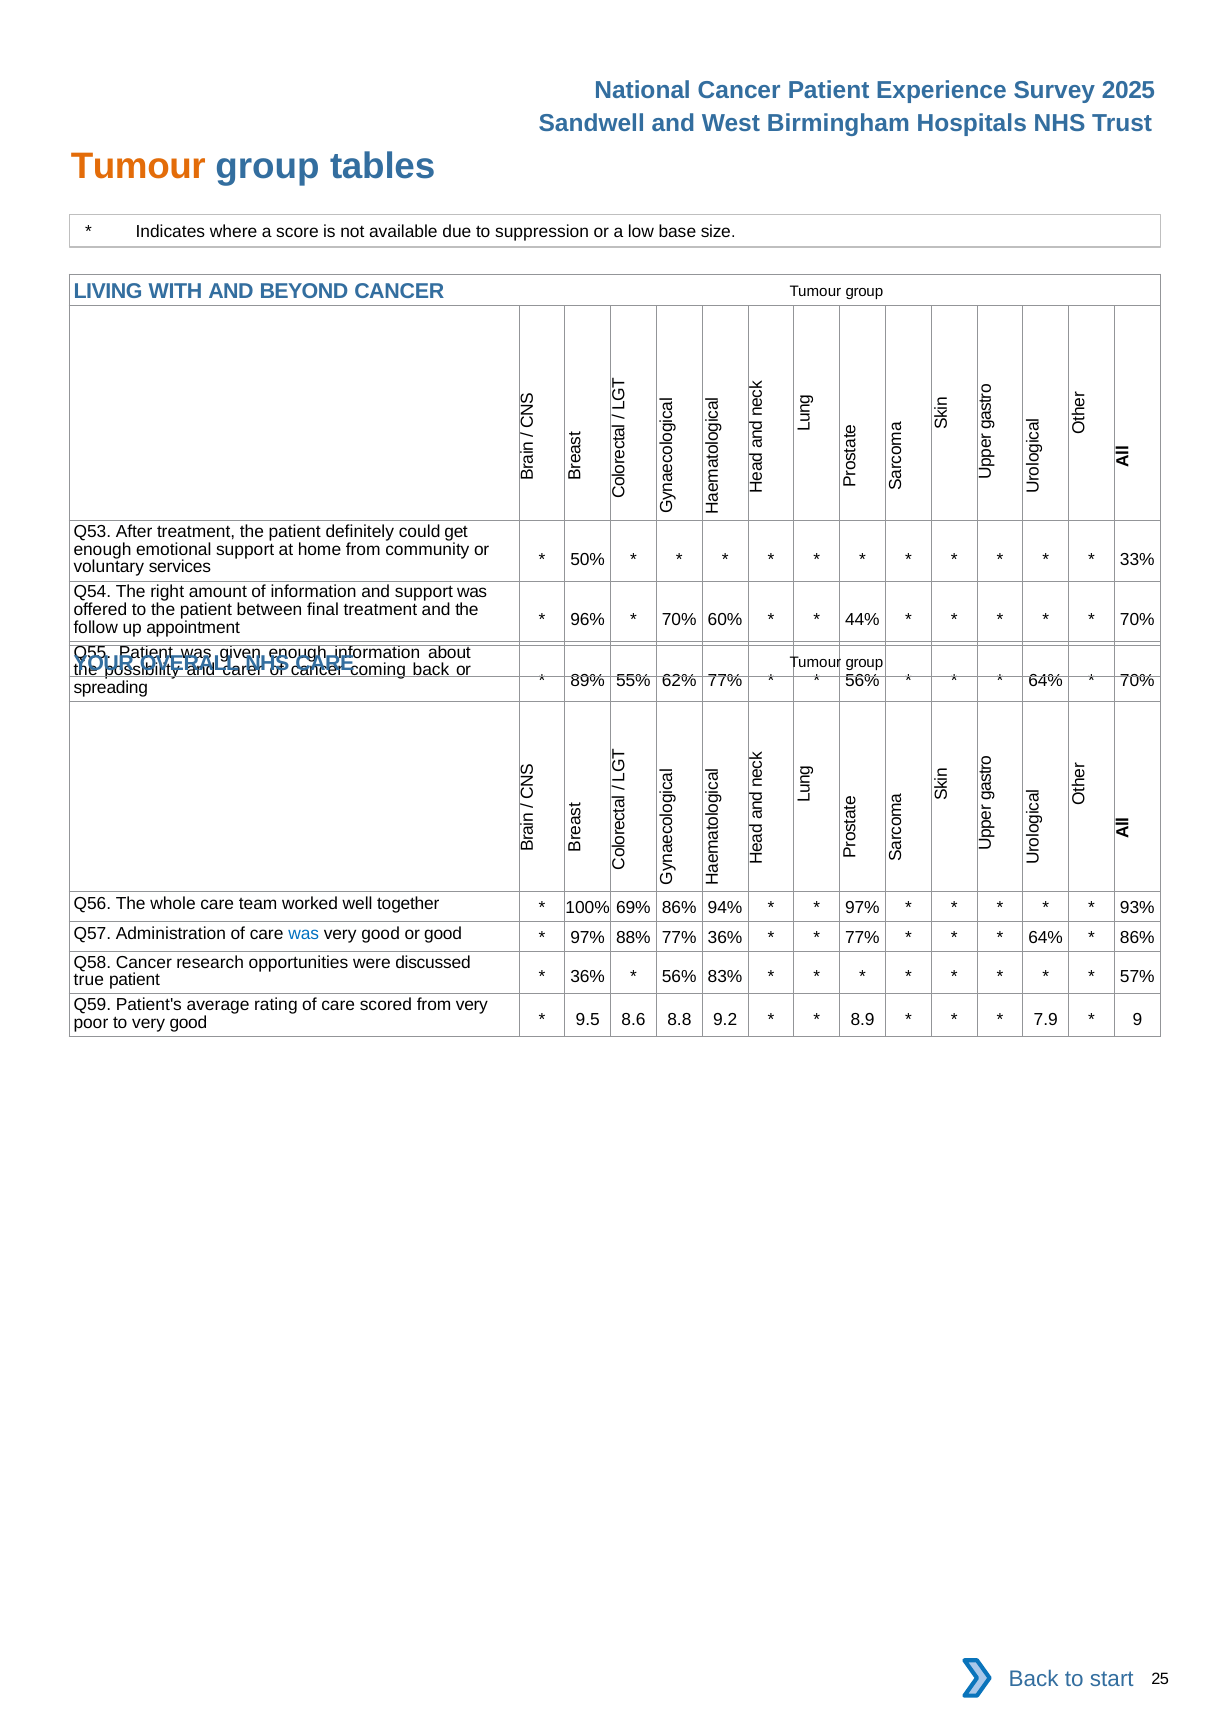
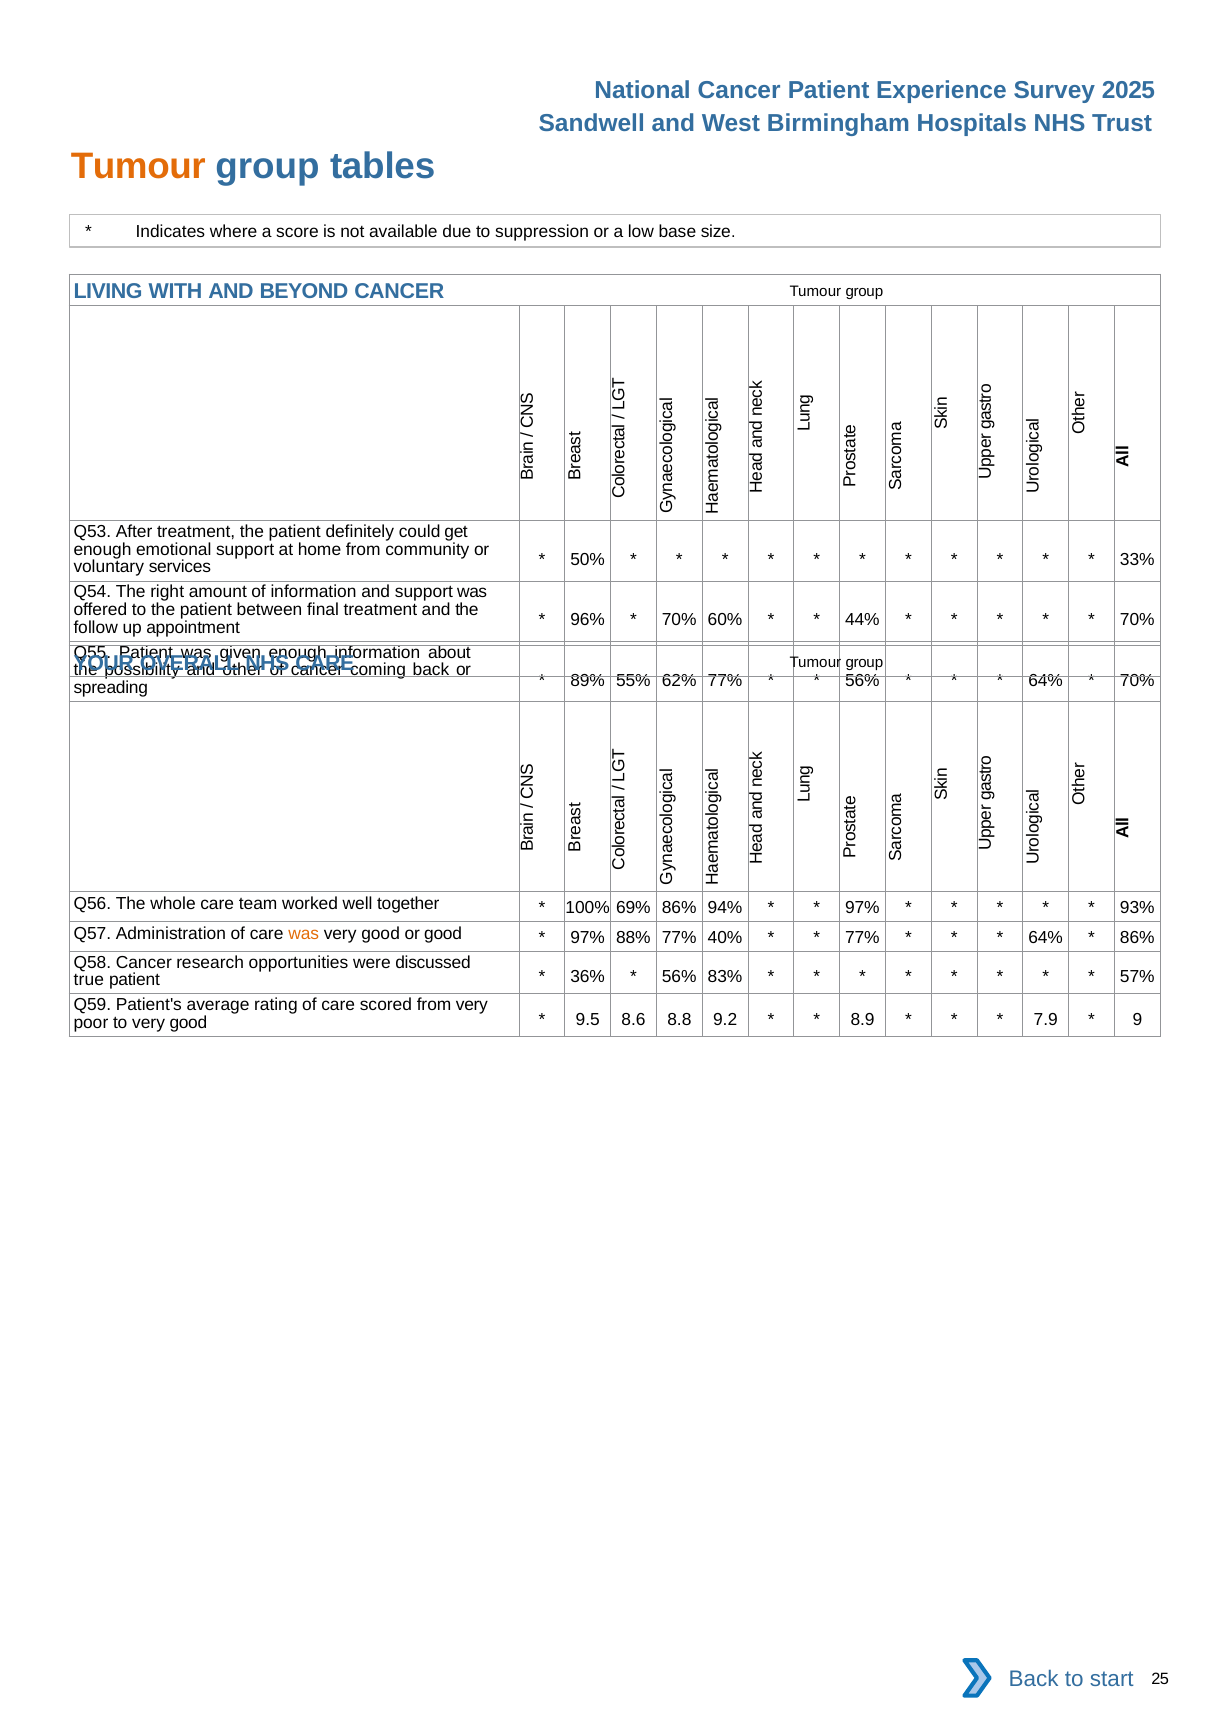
carer: carer -> other
was at (304, 934) colour: blue -> orange
77% 36%: 36% -> 40%
